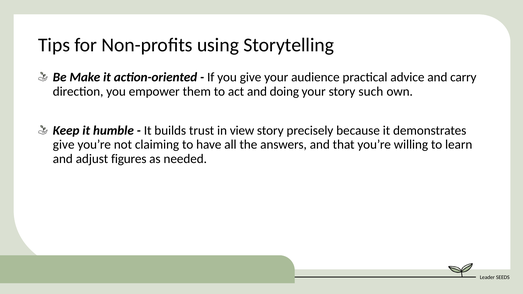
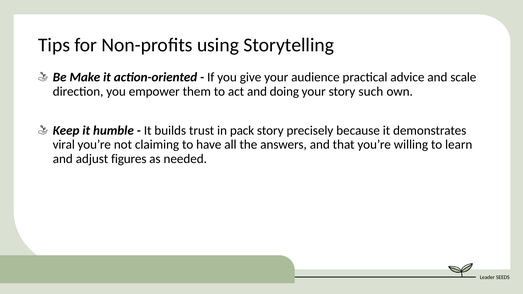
carry: carry -> scale
view: view -> pack
give at (64, 145): give -> viral
